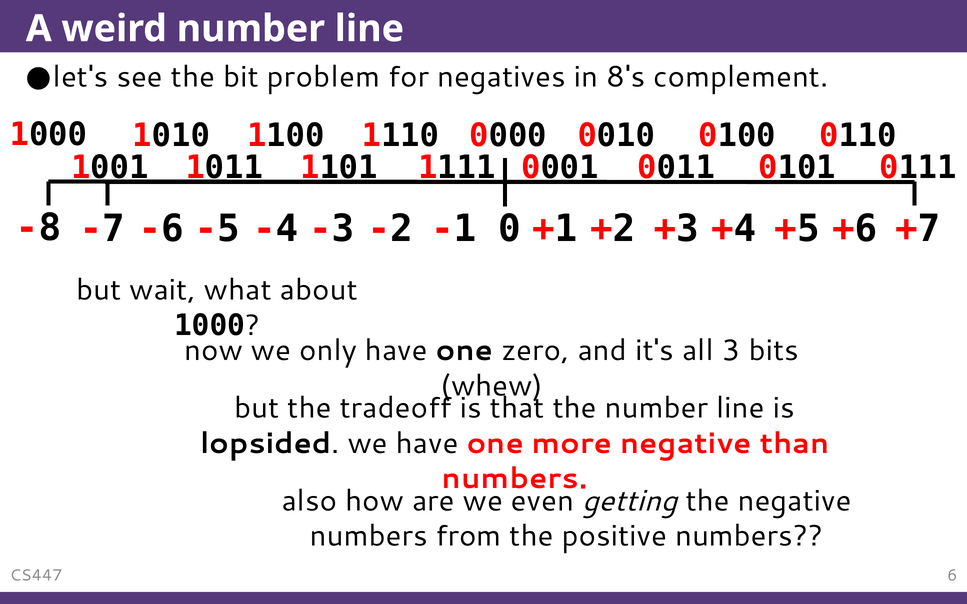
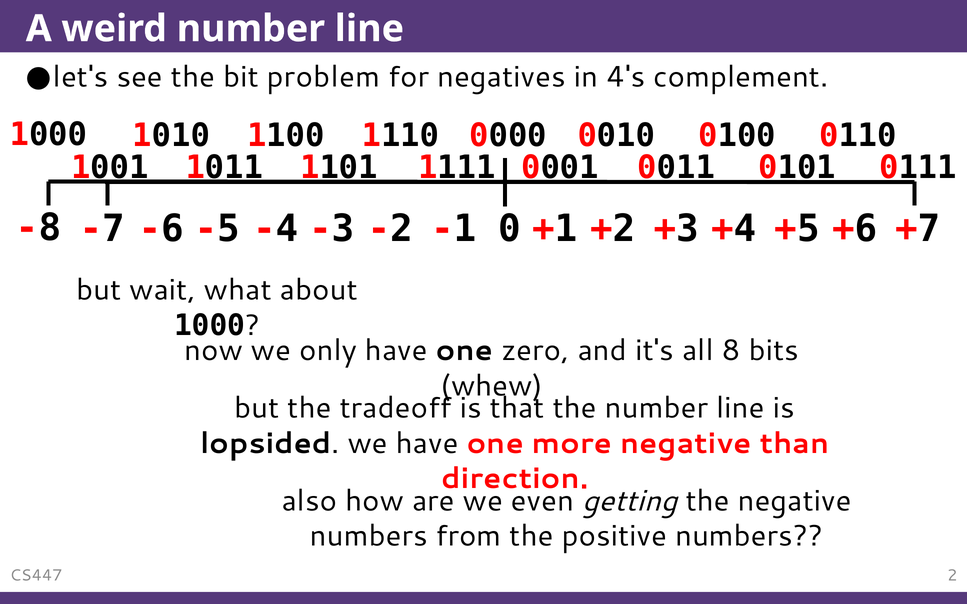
8's: 8's -> 4's
3: 3 -> 8
numbers at (515, 479): numbers -> direction
6: 6 -> 2
